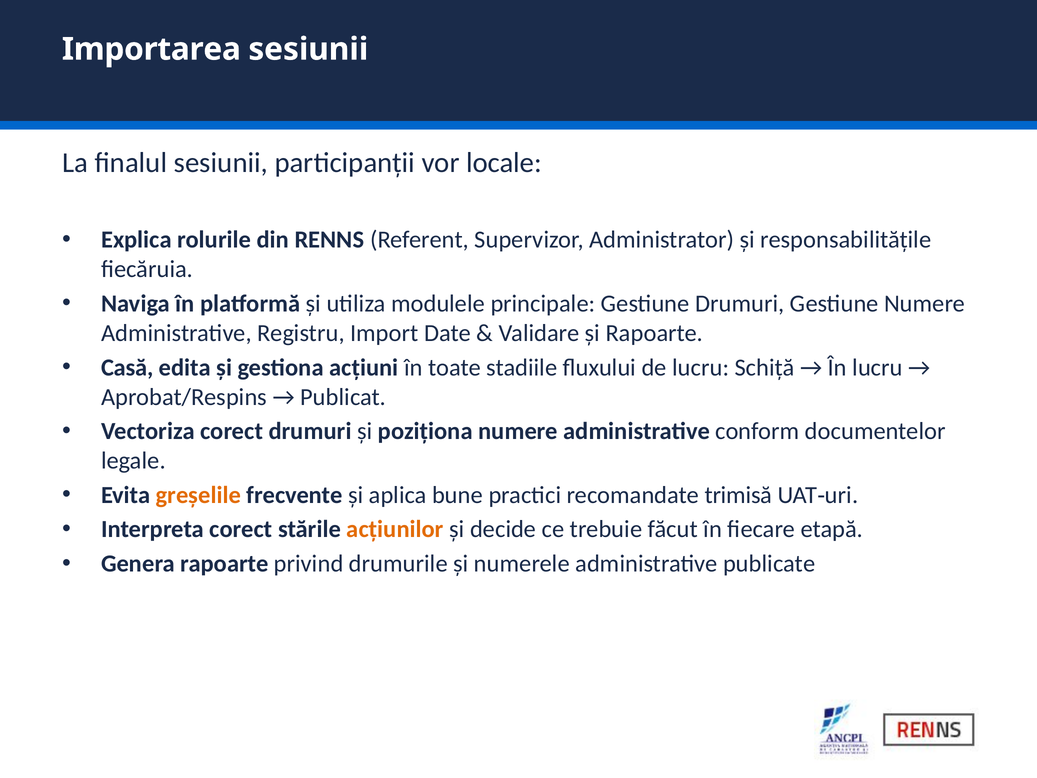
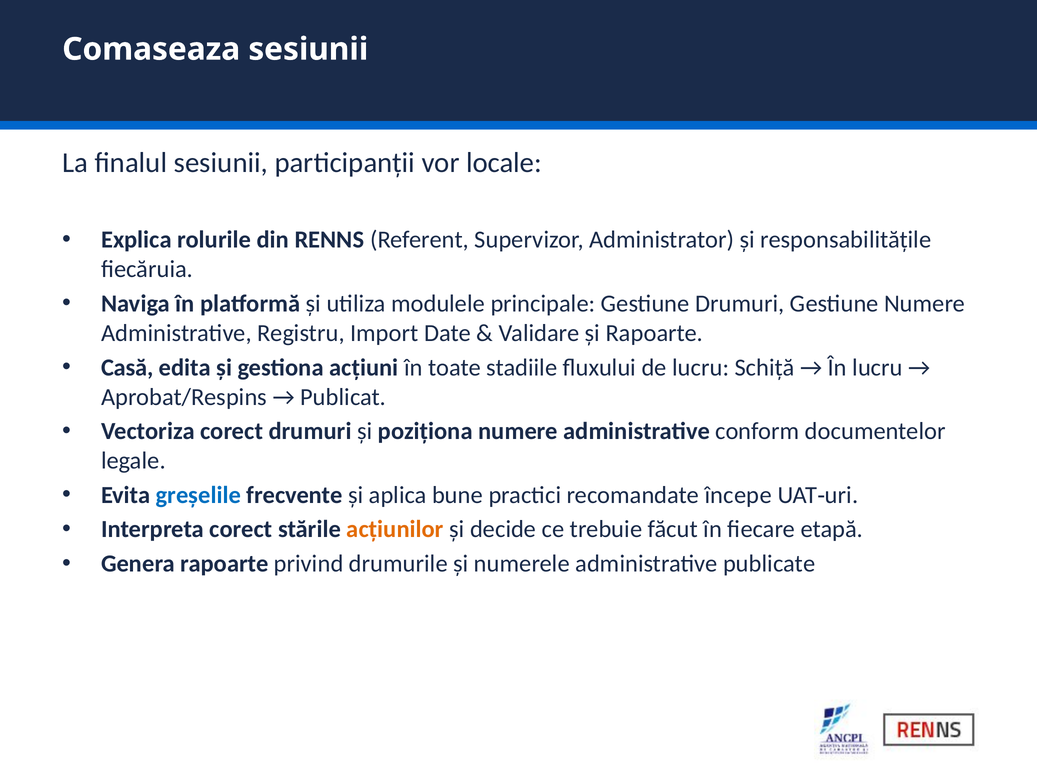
Importarea: Importarea -> Comaseaza
greșelile colour: orange -> blue
trimisă: trimisă -> începe
